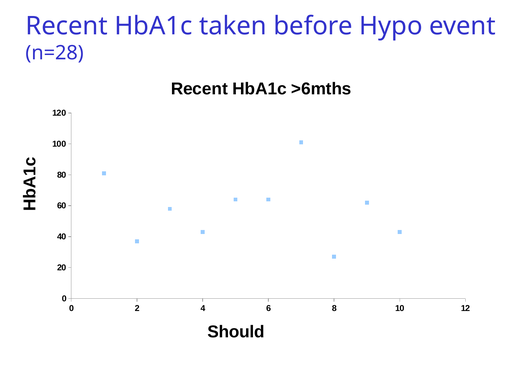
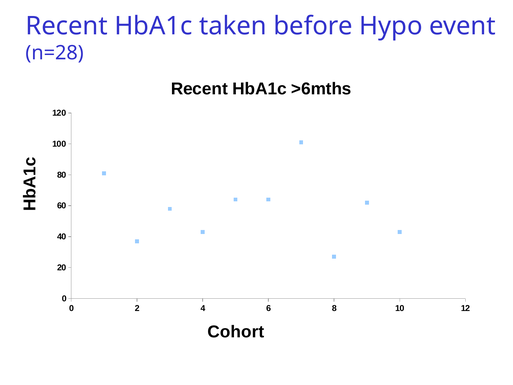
Should: Should -> Cohort
